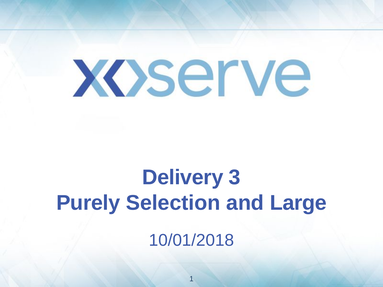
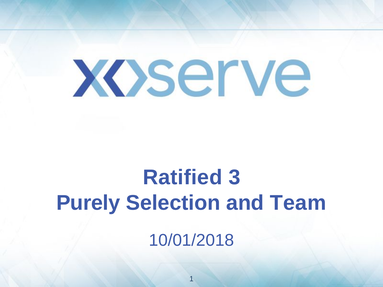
Delivery: Delivery -> Ratified
Large: Large -> Team
